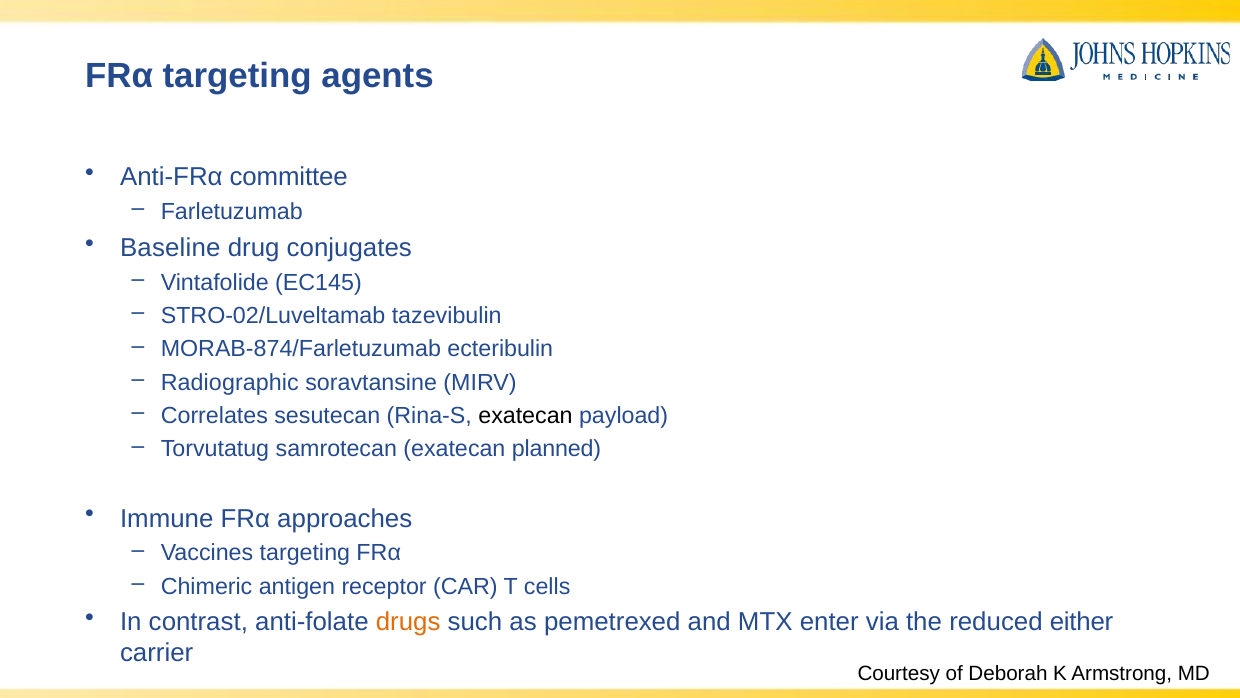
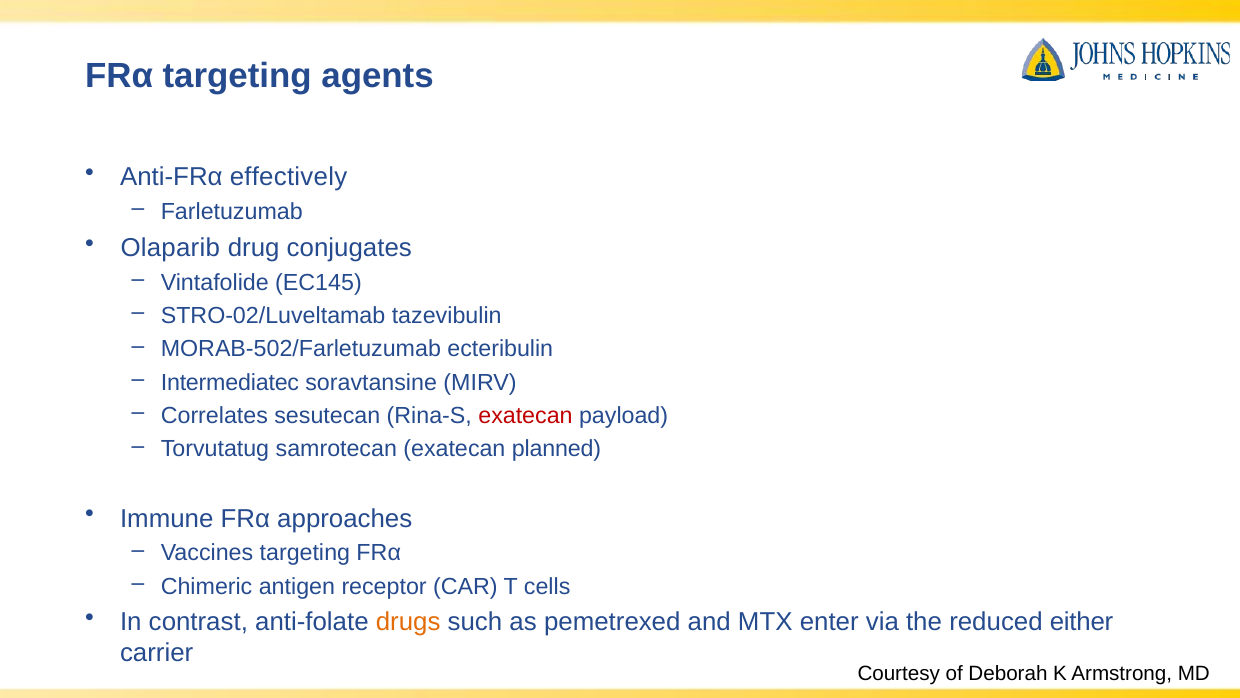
committee: committee -> effectively
Baseline: Baseline -> Olaparib
MORAB-874/Farletuzumab: MORAB-874/Farletuzumab -> MORAB-502/Farletuzumab
Radiographic: Radiographic -> Intermediatec
exatecan at (525, 416) colour: black -> red
